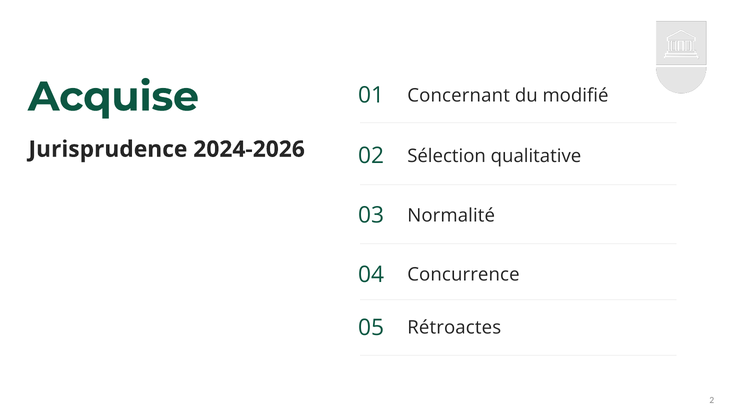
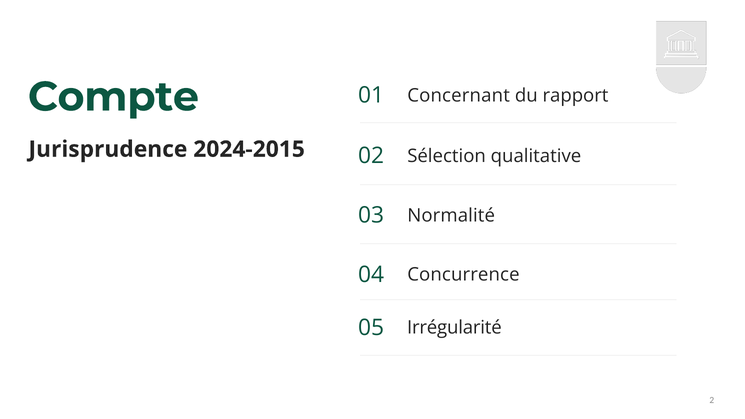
Acquise: Acquise -> Compte
modifié: modifié -> rapport
2024-2026: 2024-2026 -> 2024-2015
Rétroactes: Rétroactes -> Irrégularité
